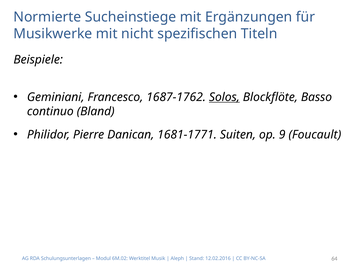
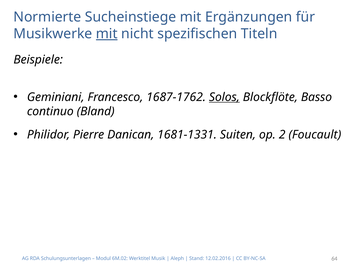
mit at (107, 34) underline: none -> present
1681-1771: 1681-1771 -> 1681-1331
9: 9 -> 2
